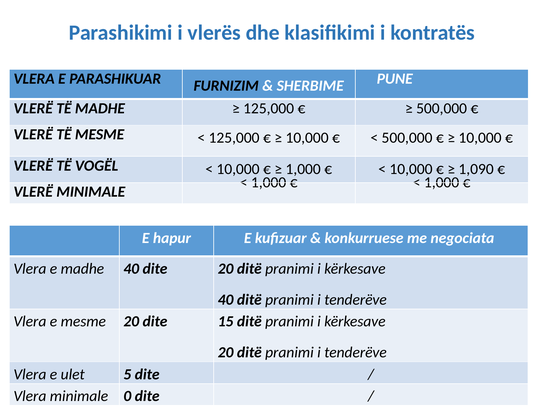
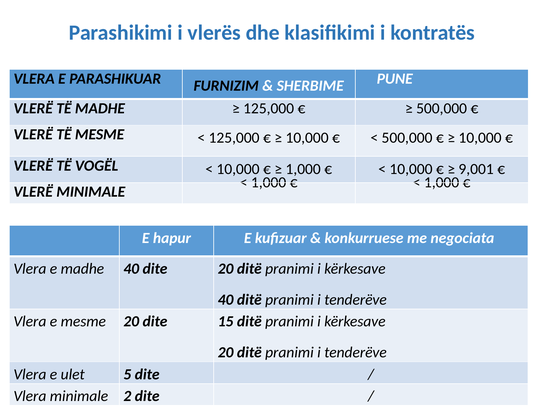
1,090: 1,090 -> 9,001
0: 0 -> 2
